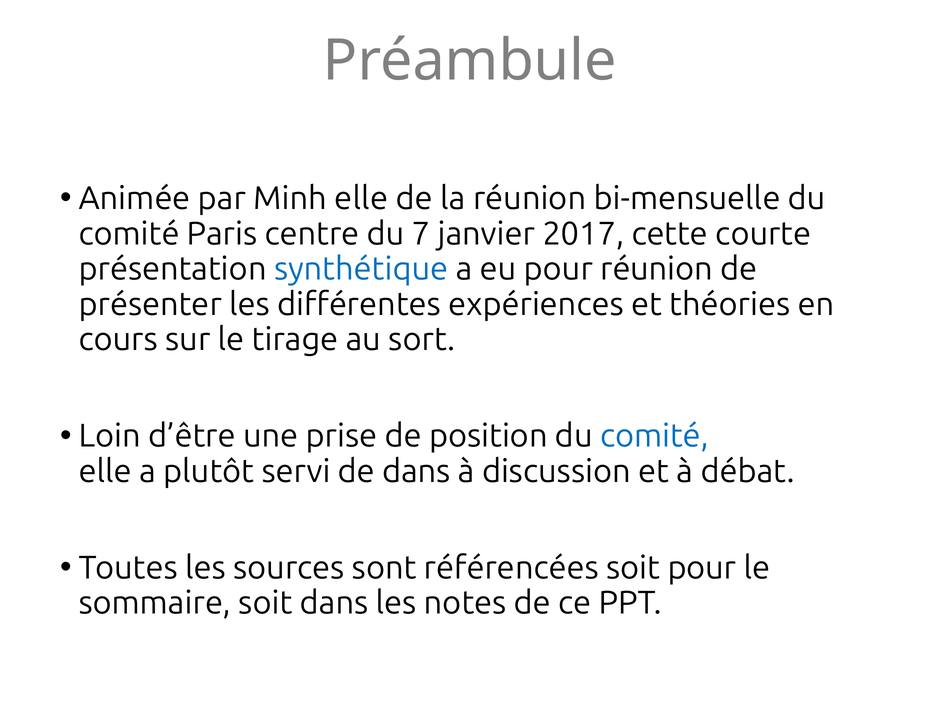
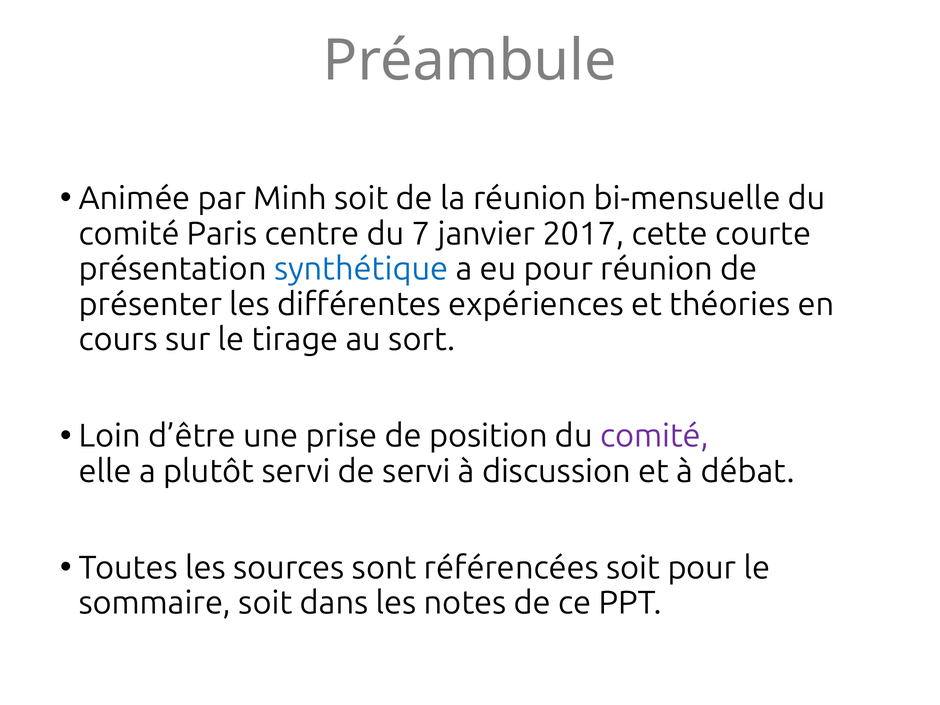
Minh elle: elle -> soit
comité at (655, 436) colour: blue -> purple
de dans: dans -> servi
